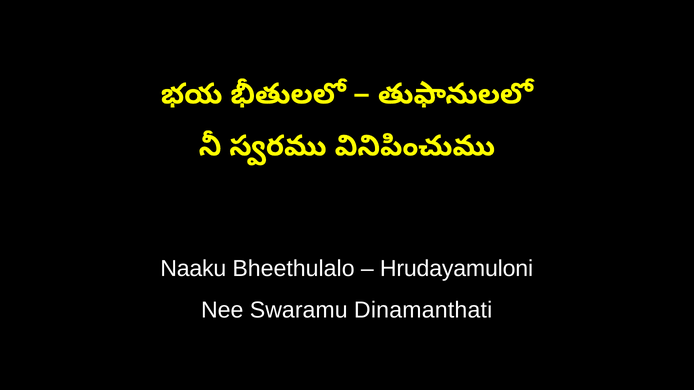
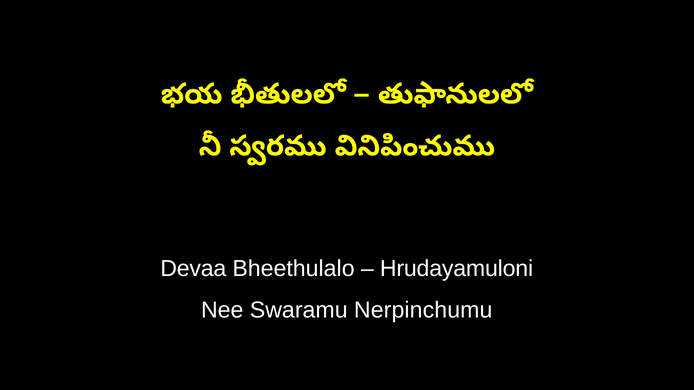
Naaku: Naaku -> Devaa
Dinamanthati: Dinamanthati -> Nerpinchumu
